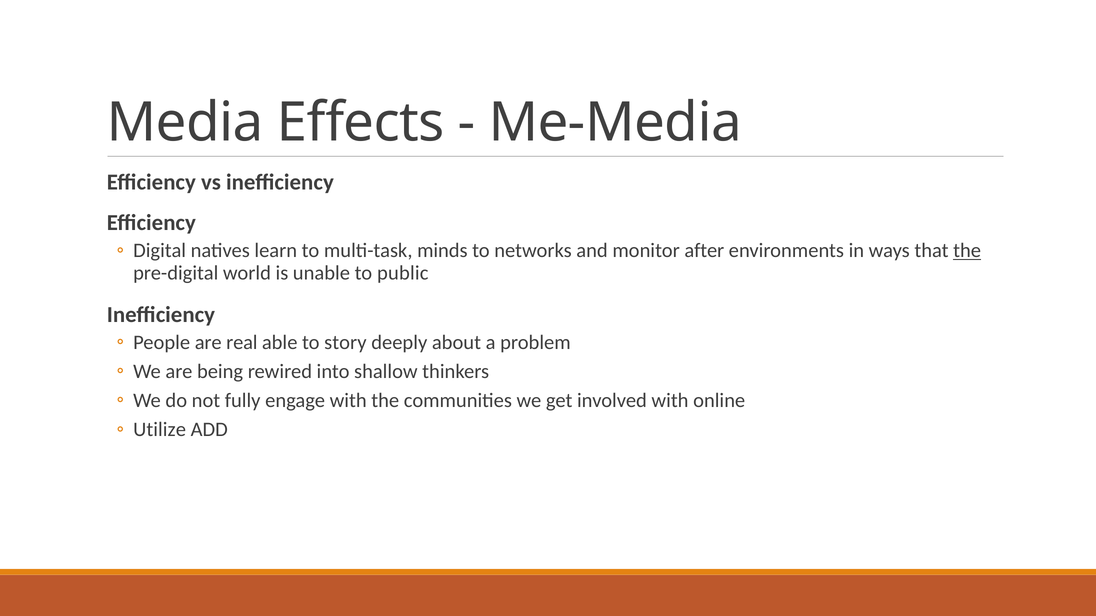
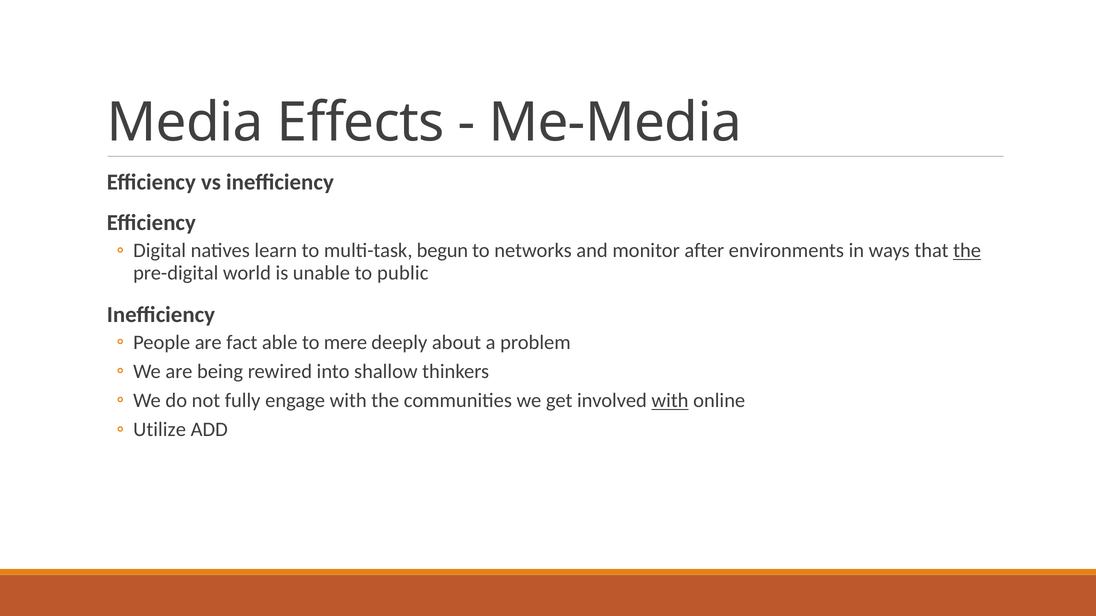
minds: minds -> begun
real: real -> fact
story: story -> mere
with at (670, 401) underline: none -> present
